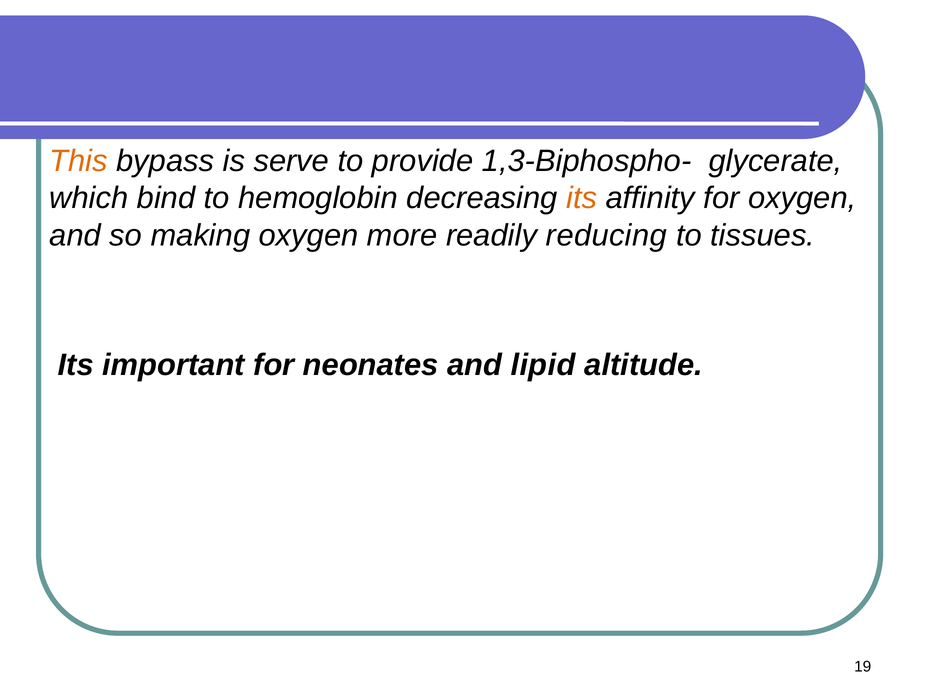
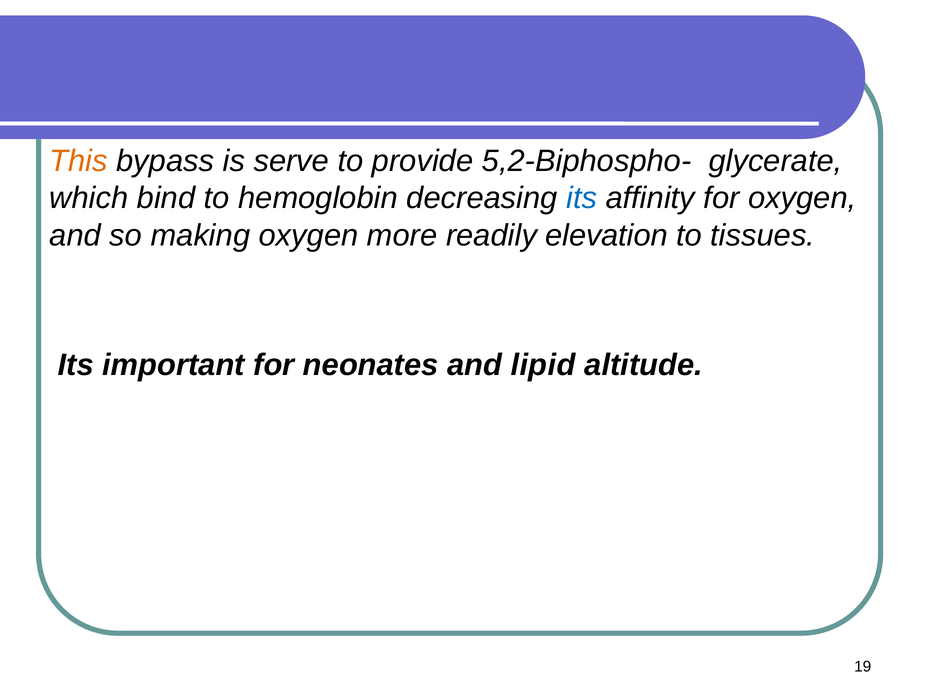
1,3-Biphospho-: 1,3-Biphospho- -> 5,2-Biphospho-
its at (582, 198) colour: orange -> blue
reducing: reducing -> elevation
